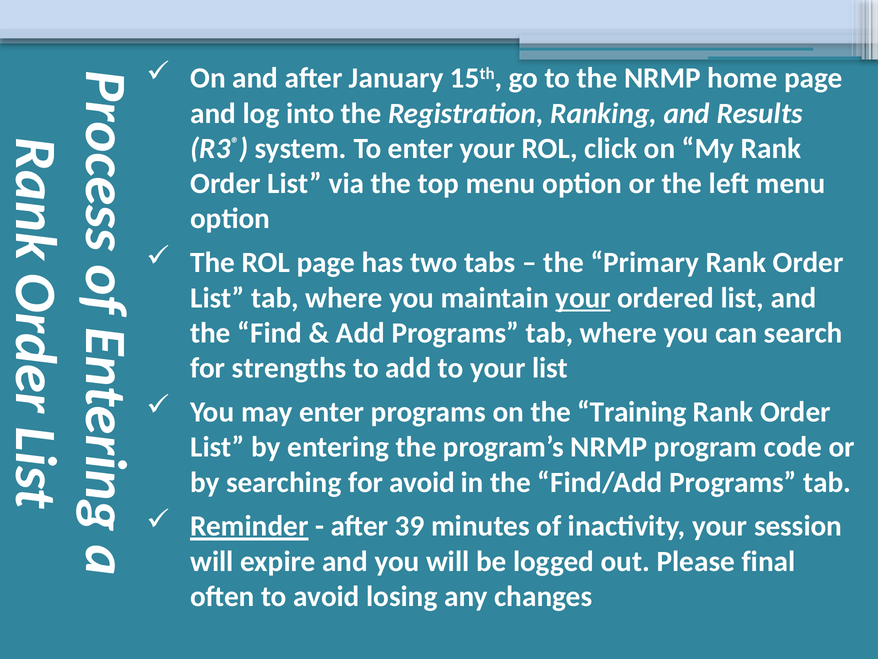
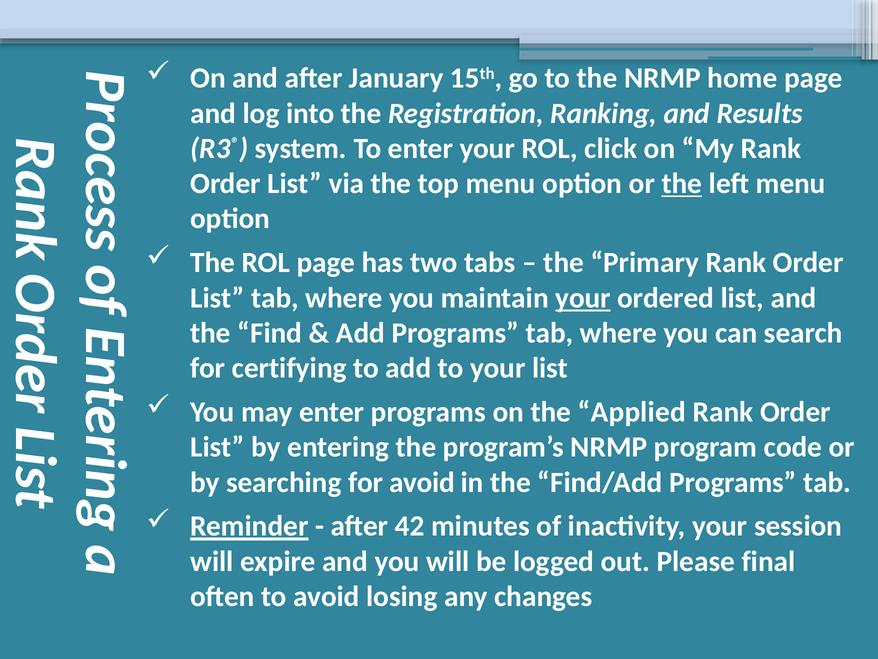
the at (682, 183) underline: none -> present
strengths: strengths -> certifying
Training: Training -> Applied
39: 39 -> 42
